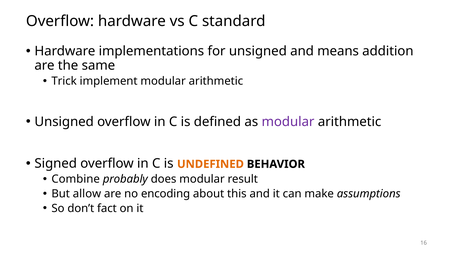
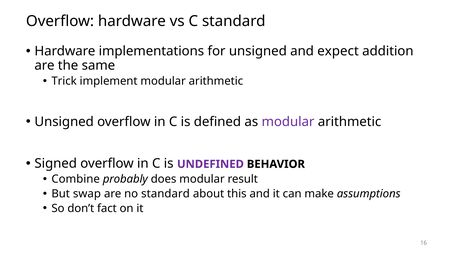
means: means -> expect
UNDEFINED colour: orange -> purple
allow: allow -> swap
no encoding: encoding -> standard
